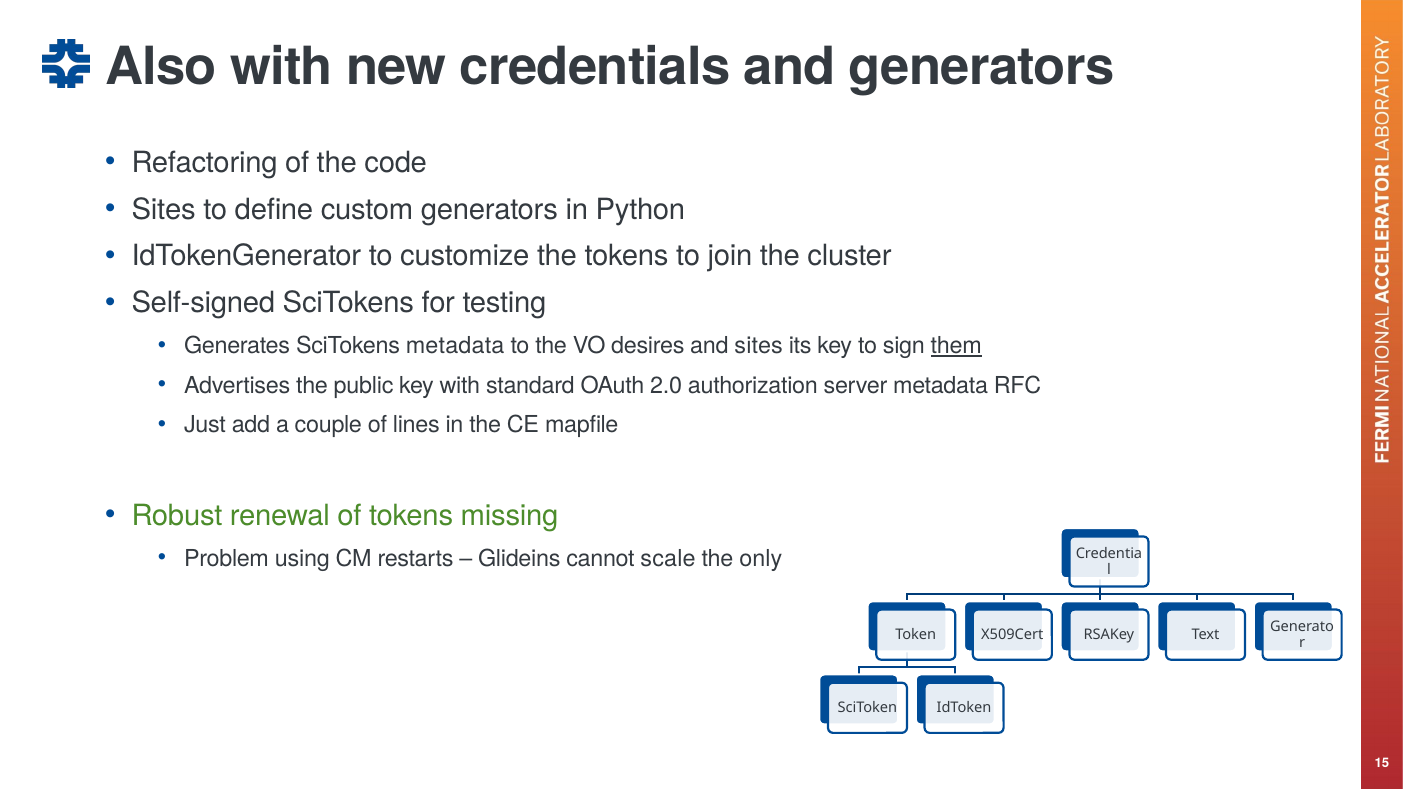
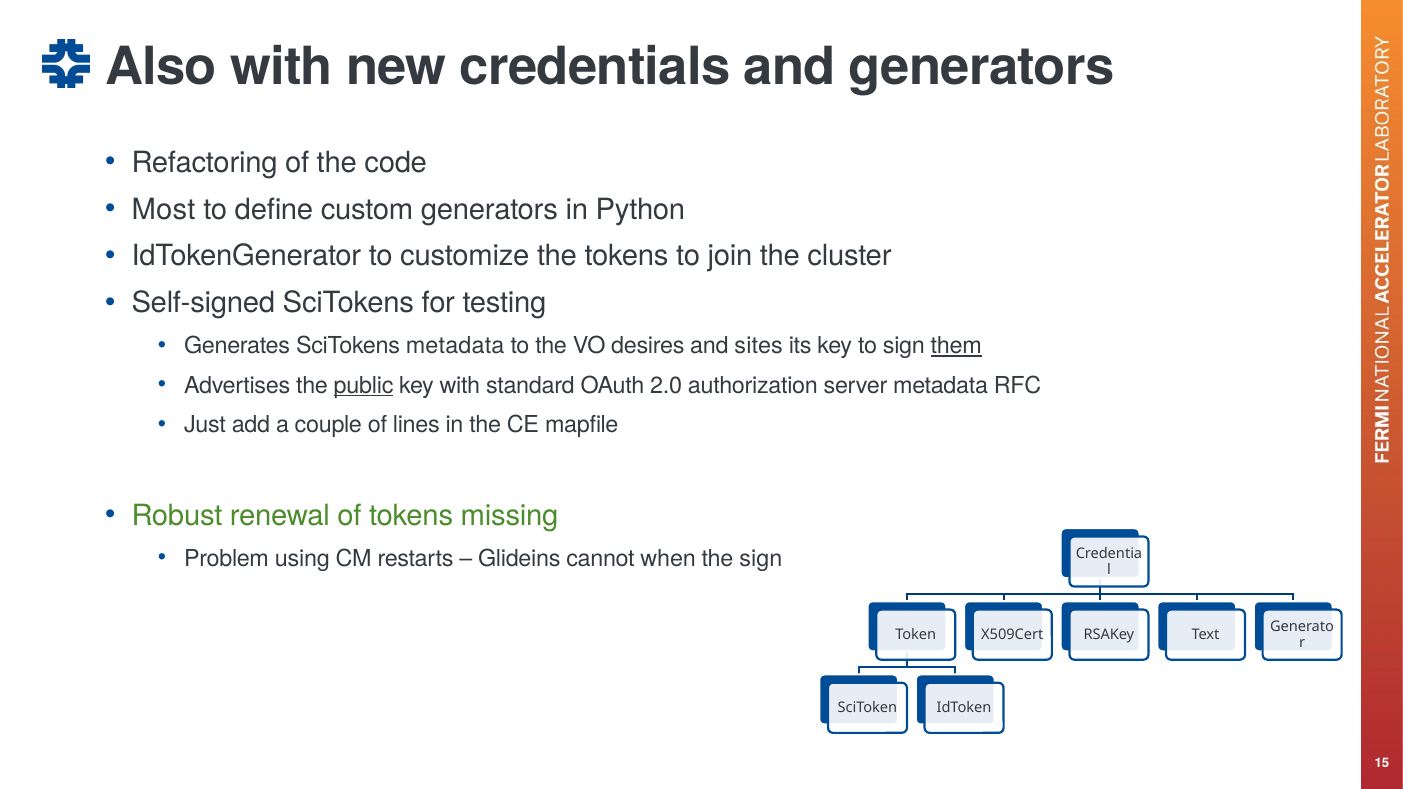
Sites at (164, 210): Sites -> Most
public underline: none -> present
scale: scale -> when
the only: only -> sign
